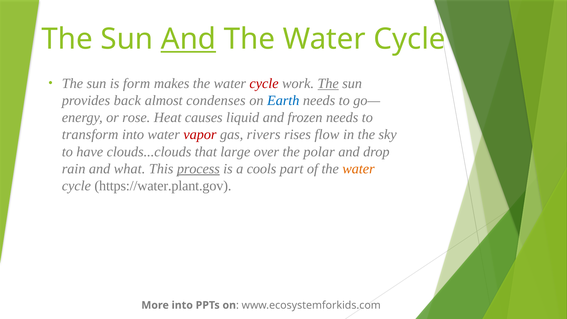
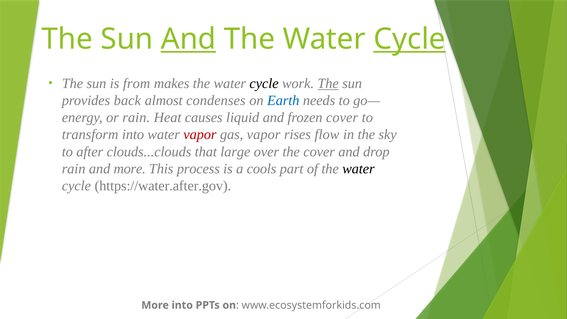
Cycle at (410, 39) underline: none -> present
form: form -> from
cycle at (264, 84) colour: red -> black
or rose: rose -> rain
frozen needs: needs -> cover
gas rivers: rivers -> vapor
have: have -> after
the polar: polar -> cover
and what: what -> more
process underline: present -> none
water at (358, 169) colour: orange -> black
https://water.plant.gov: https://water.plant.gov -> https://water.after.gov
